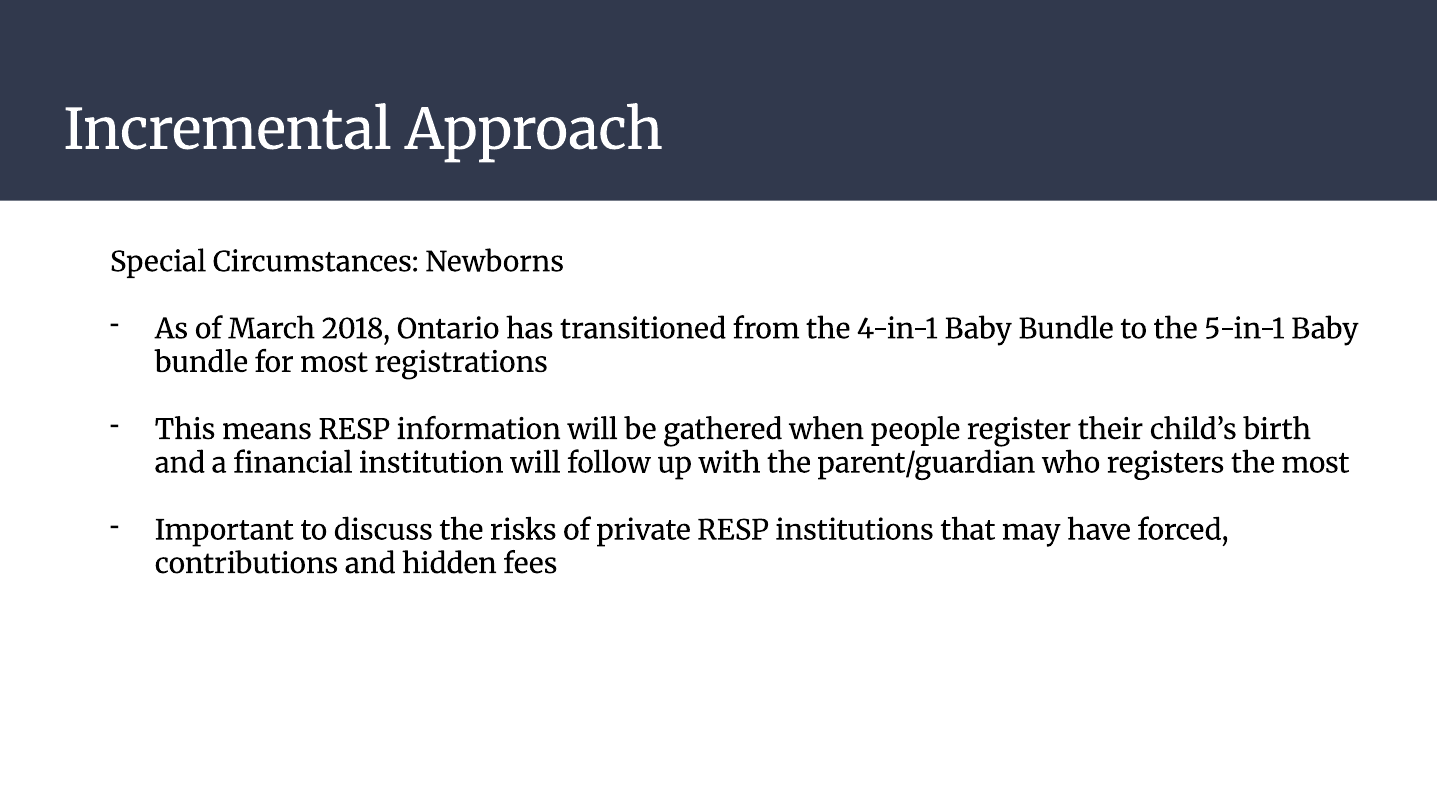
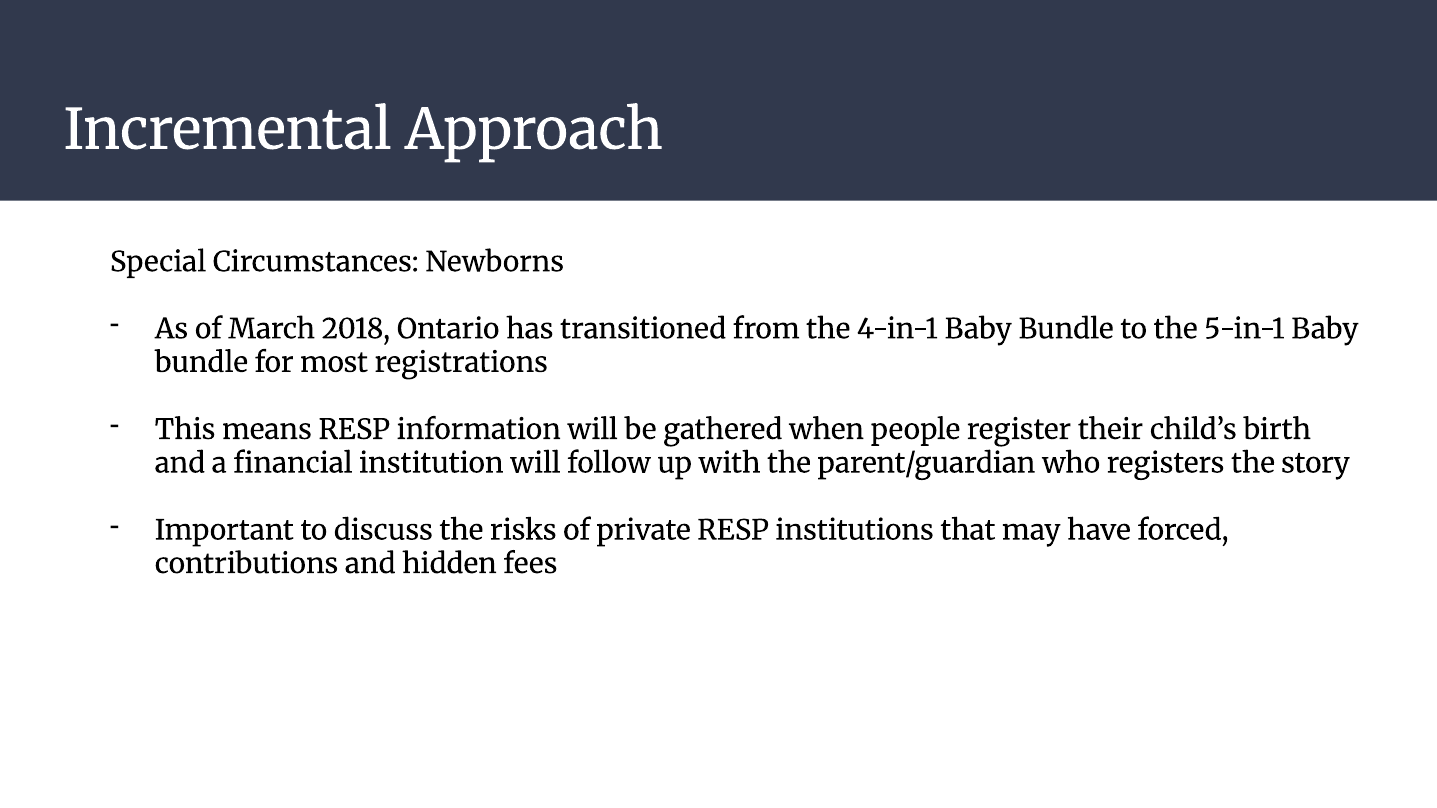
the most: most -> story
